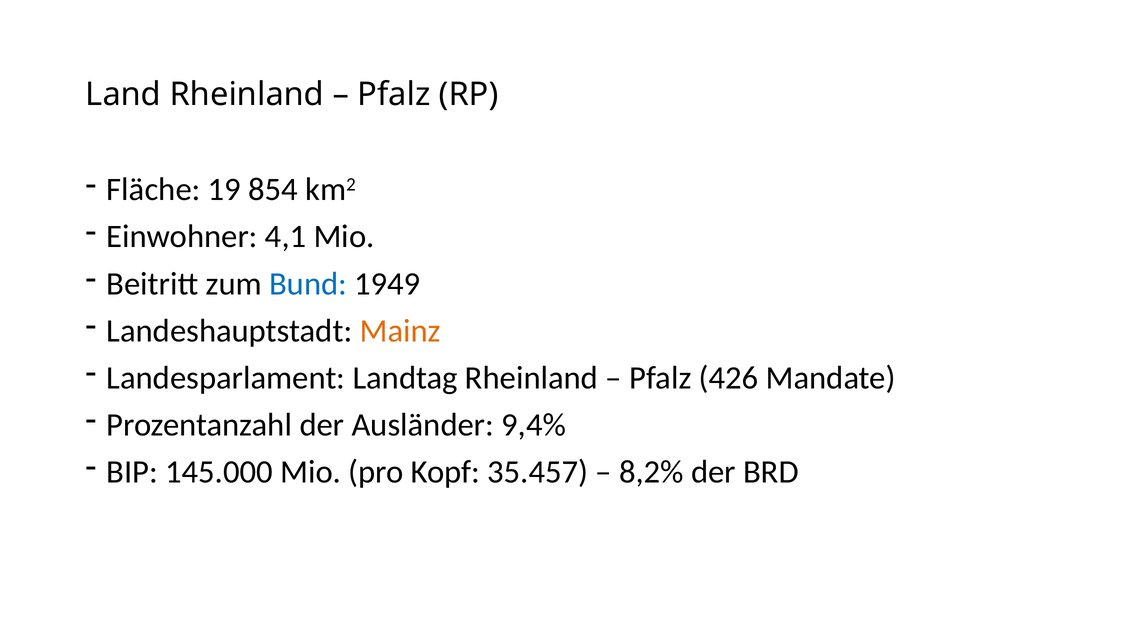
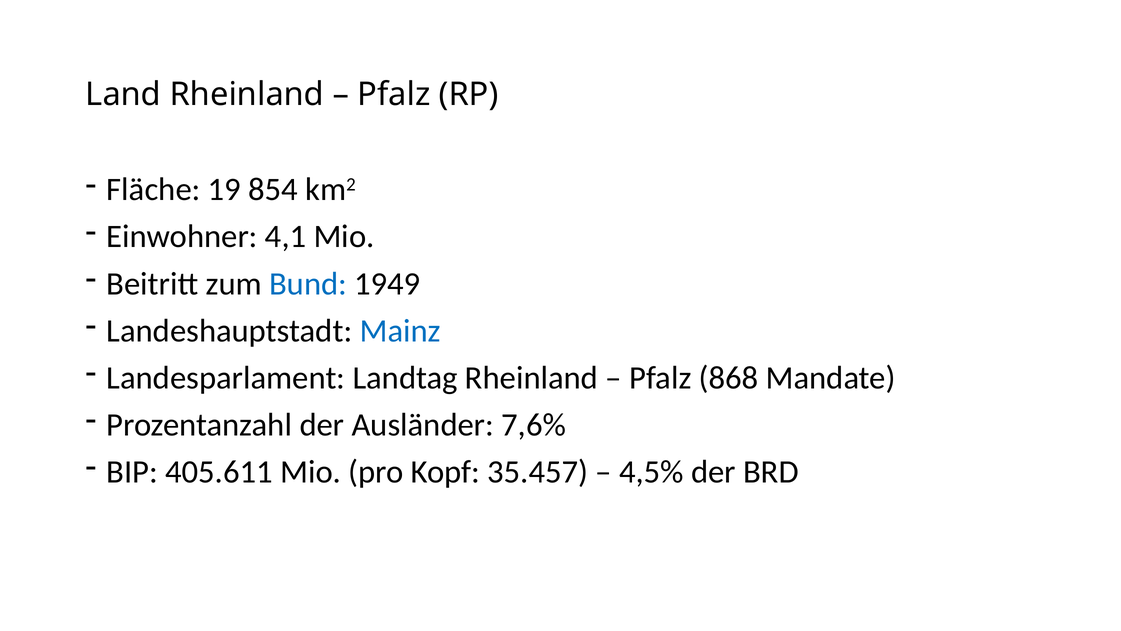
Mainz colour: orange -> blue
426: 426 -> 868
9,4%: 9,4% -> 7,6%
145.000: 145.000 -> 405.611
8,2%: 8,2% -> 4,5%
